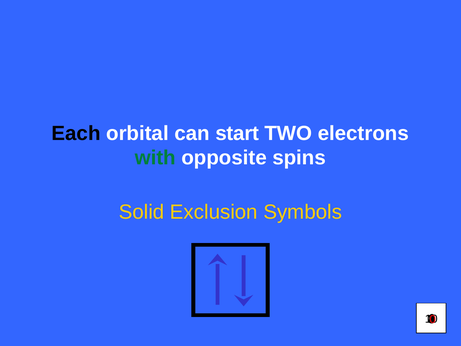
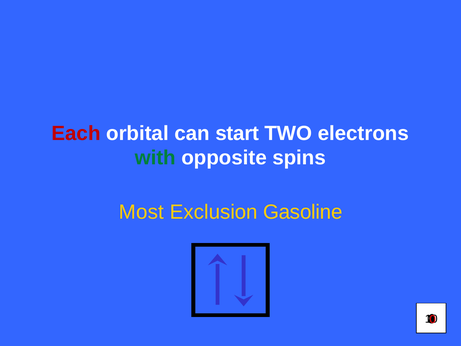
Each colour: black -> red
Solid: Solid -> Most
Symbols: Symbols -> Gasoline
